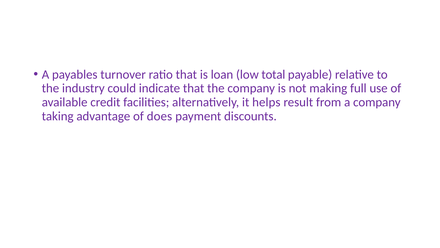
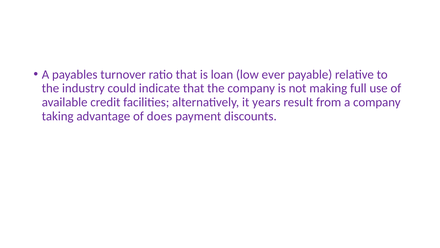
total: total -> ever
helps: helps -> years
